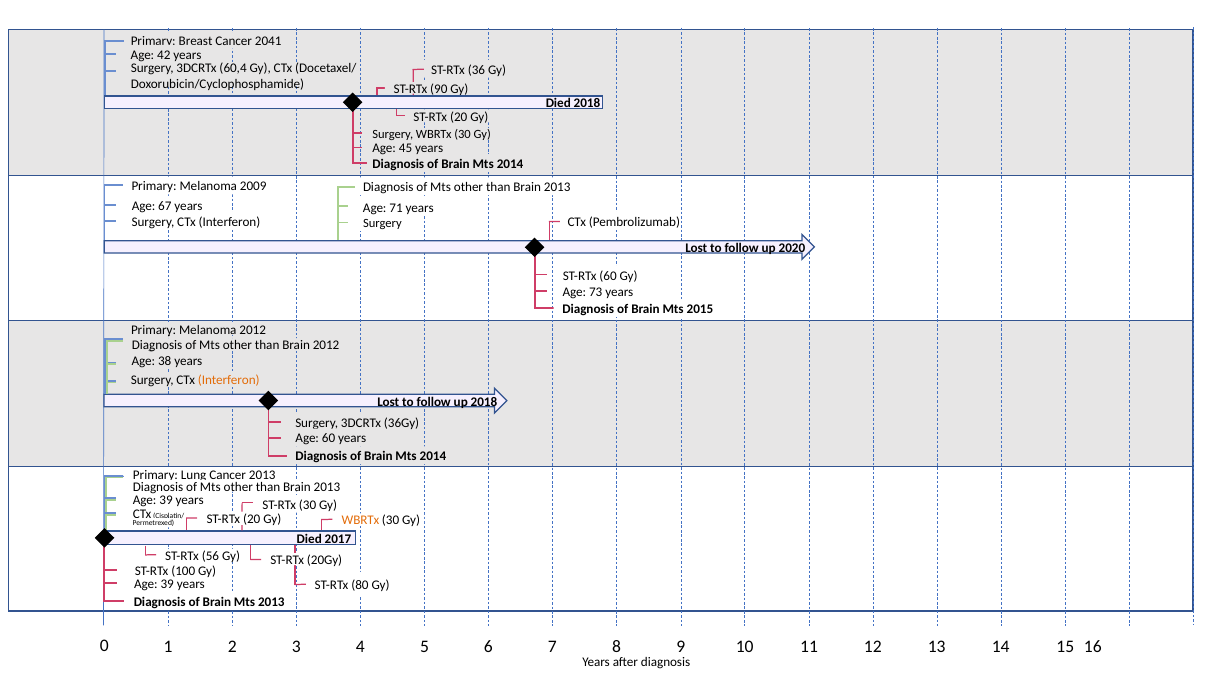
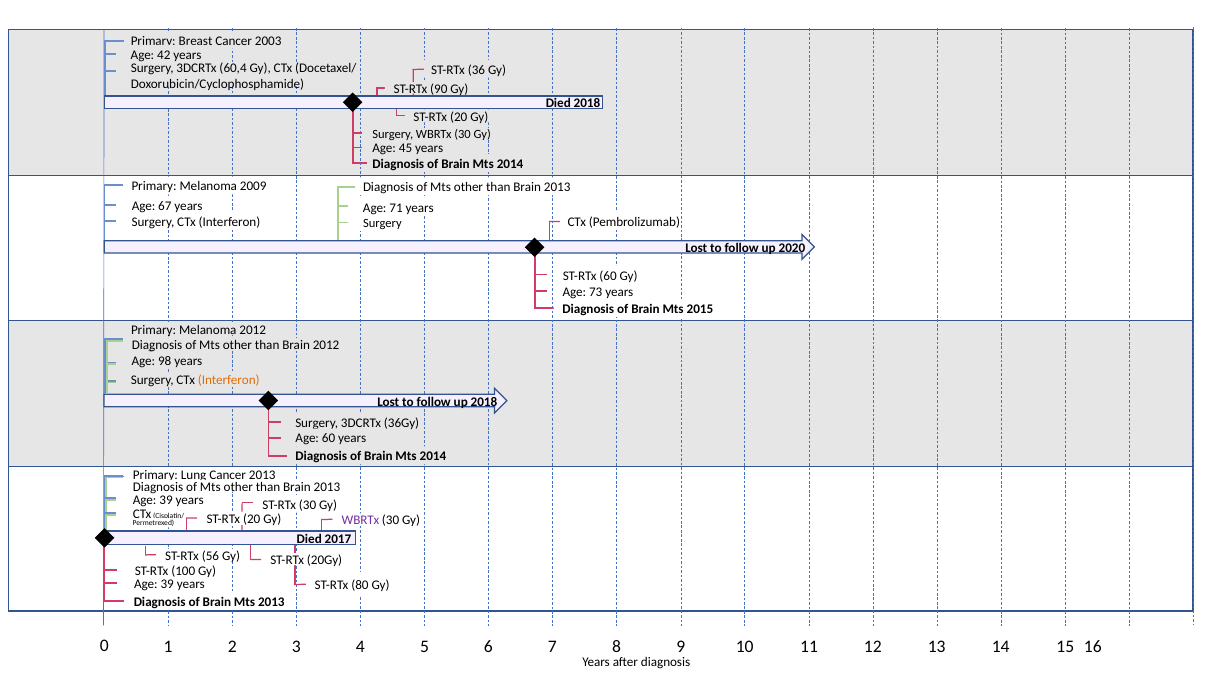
2041: 2041 -> 2003
38: 38 -> 98
WBRTx at (360, 520) colour: orange -> purple
